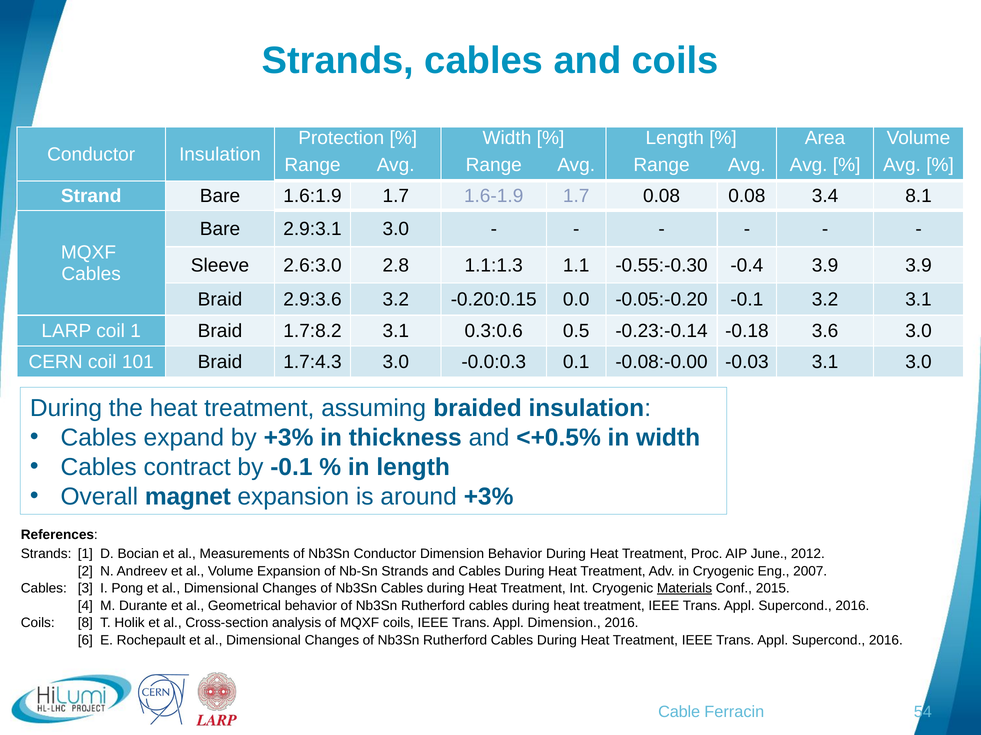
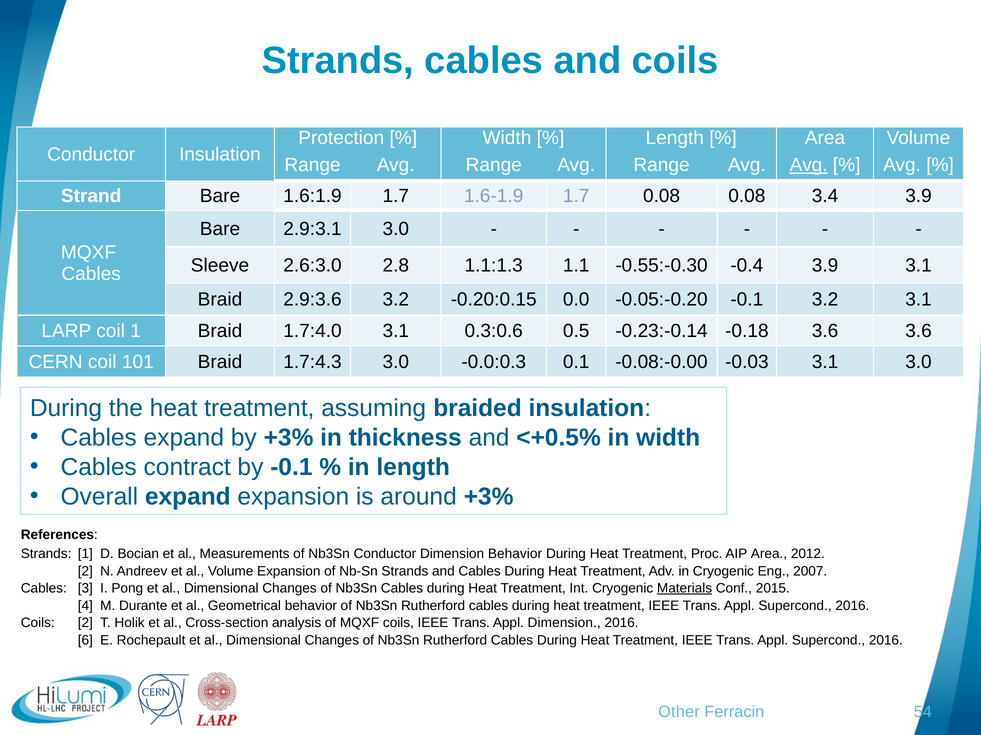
Avg at (809, 165) underline: none -> present
3.4 8.1: 8.1 -> 3.9
3.9 3.9: 3.9 -> 3.1
1.7:8.2: 1.7:8.2 -> 1.7:4.0
3.6 3.0: 3.0 -> 3.6
Overall magnet: magnet -> expand
AIP June: June -> Area
Coils 8: 8 -> 2
Cable: Cable -> Other
